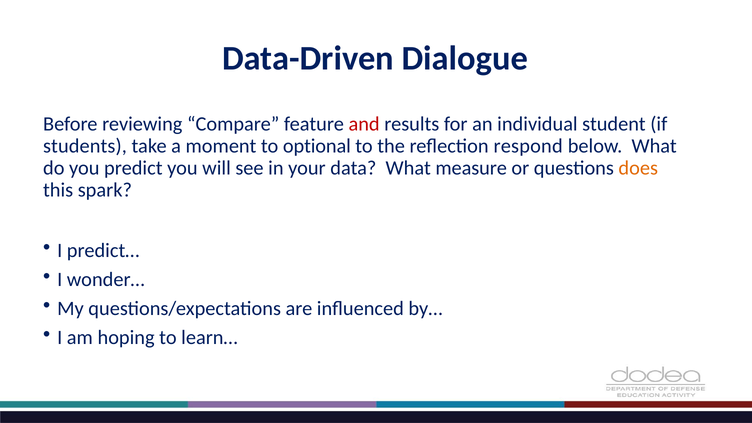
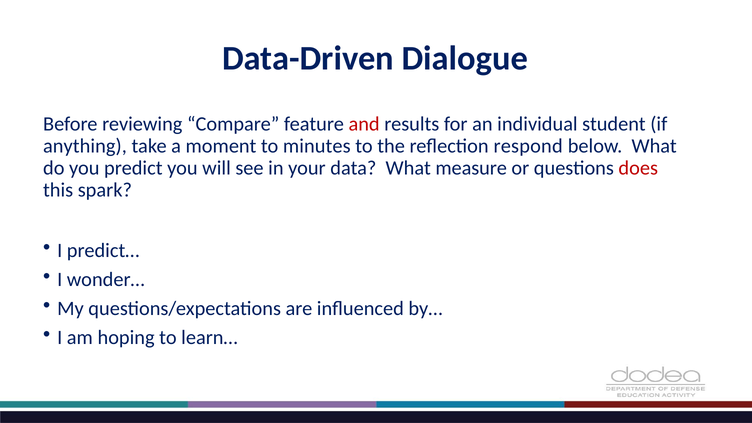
students: students -> anything
optional: optional -> minutes
does colour: orange -> red
